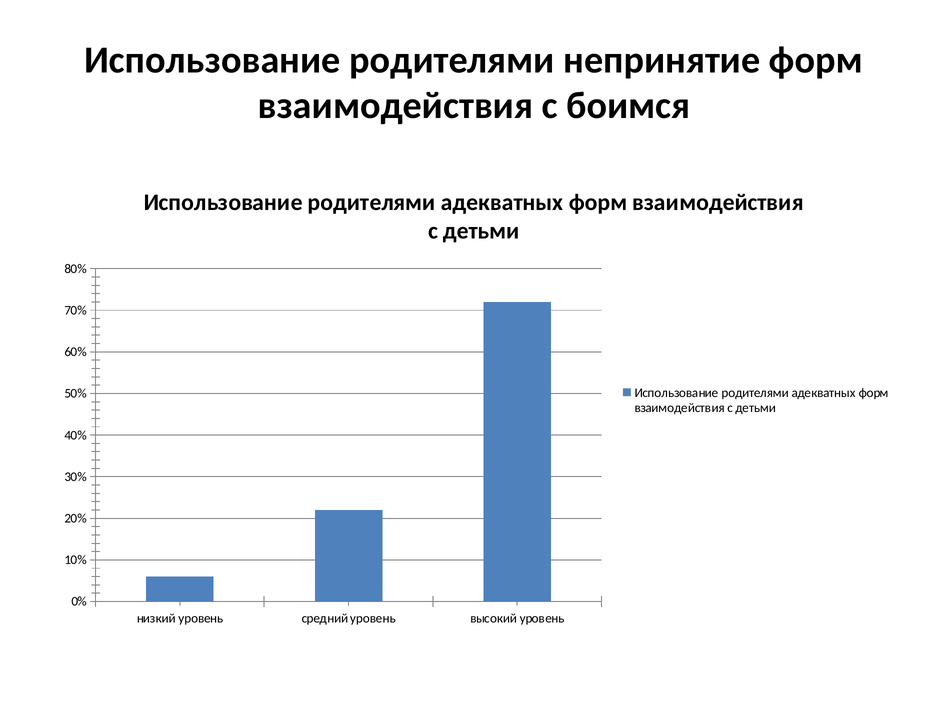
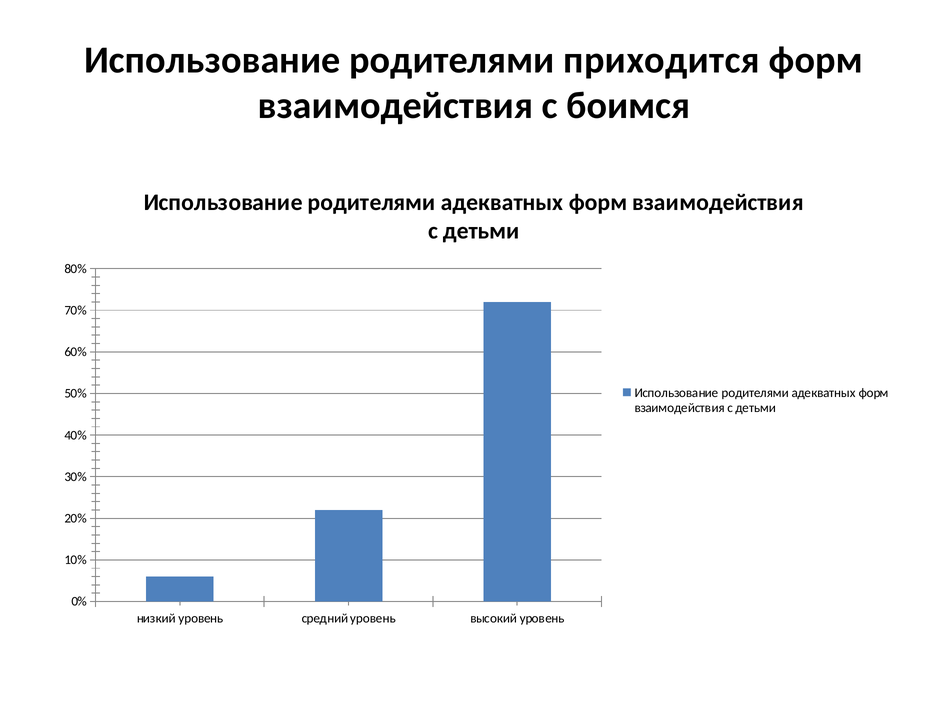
непринятие: непринятие -> приходится
